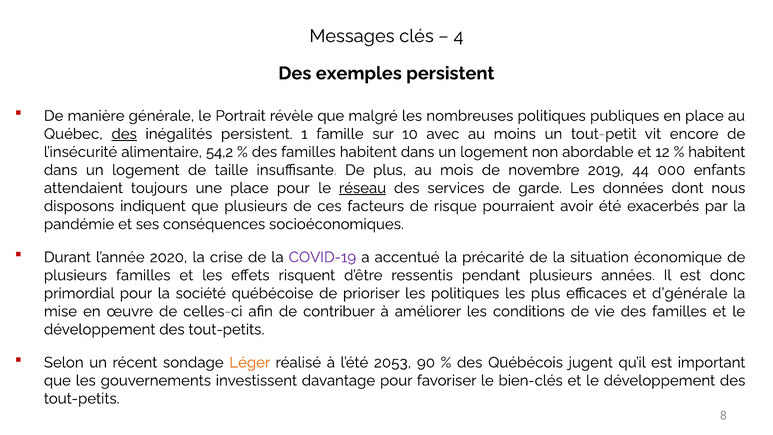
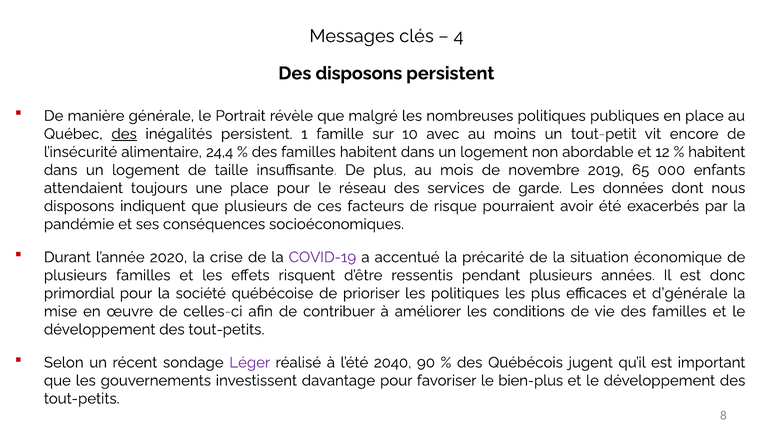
Des exemples: exemples -> disposons
54,2: 54,2 -> 24,4
44: 44 -> 65
réseau underline: present -> none
Léger colour: orange -> purple
2053: 2053 -> 2040
bien-clés: bien-clés -> bien-plus
